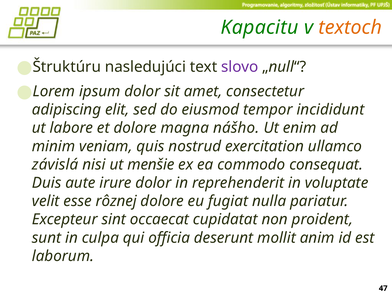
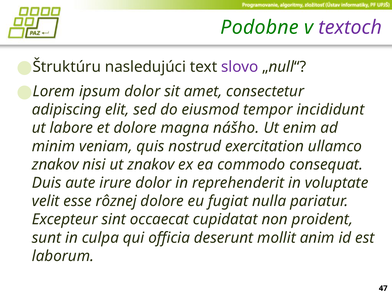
Kapacitu: Kapacitu -> Podobne
textoch colour: orange -> purple
závislá at (55, 165): závislá -> znakov
ut menšie: menšie -> znakov
